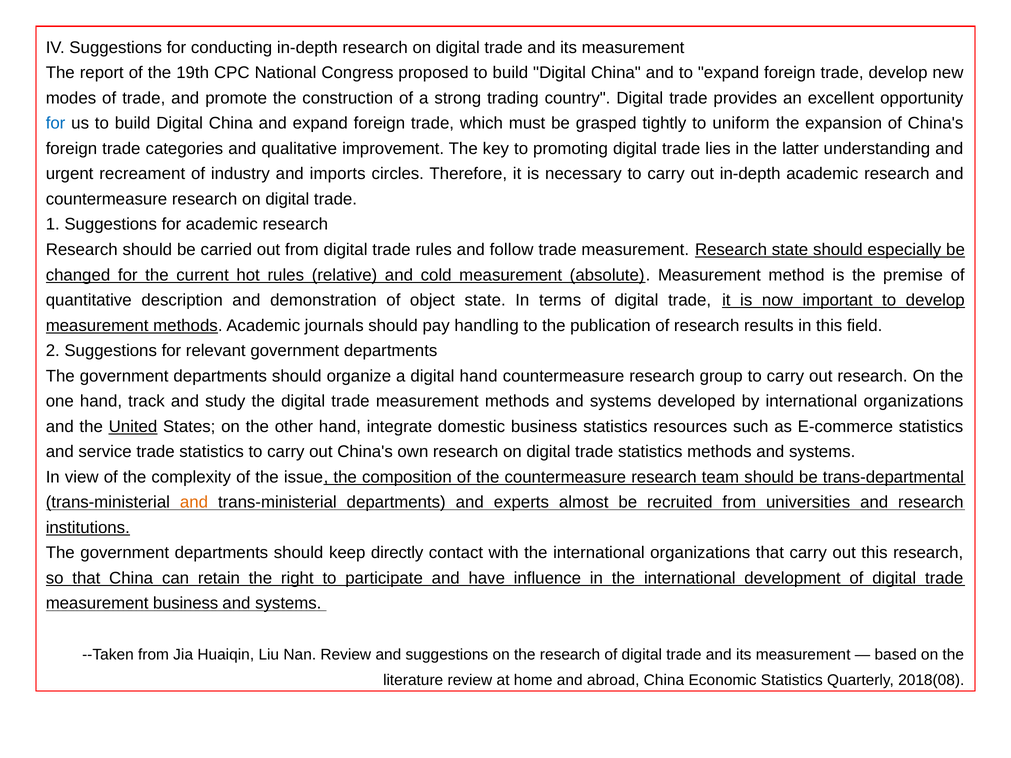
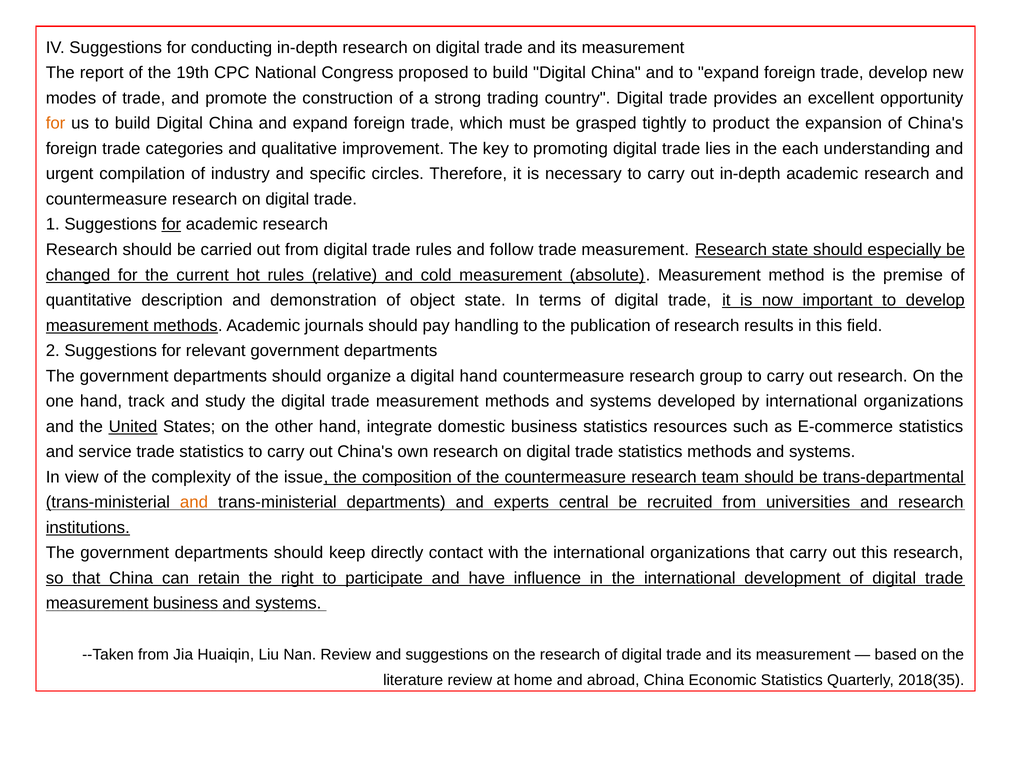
for at (56, 123) colour: blue -> orange
uniform: uniform -> product
latter: latter -> each
recreament: recreament -> compilation
imports: imports -> specific
for at (171, 225) underline: none -> present
almost: almost -> central
2018(08: 2018(08 -> 2018(35
